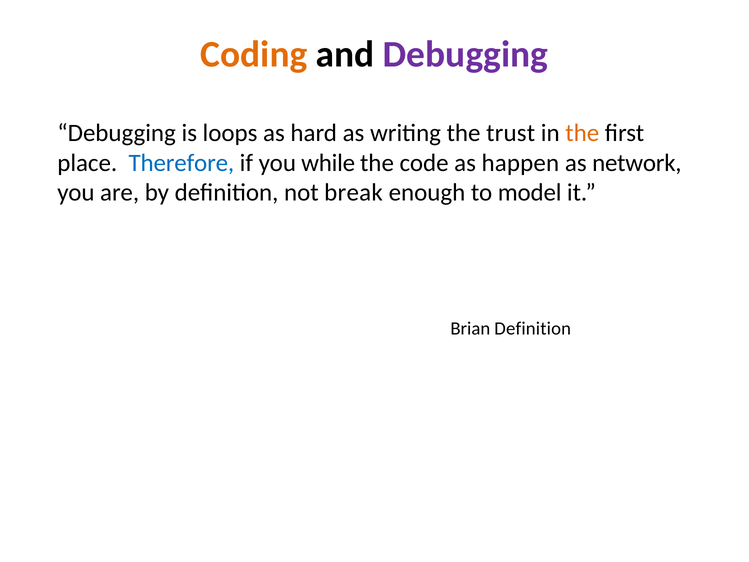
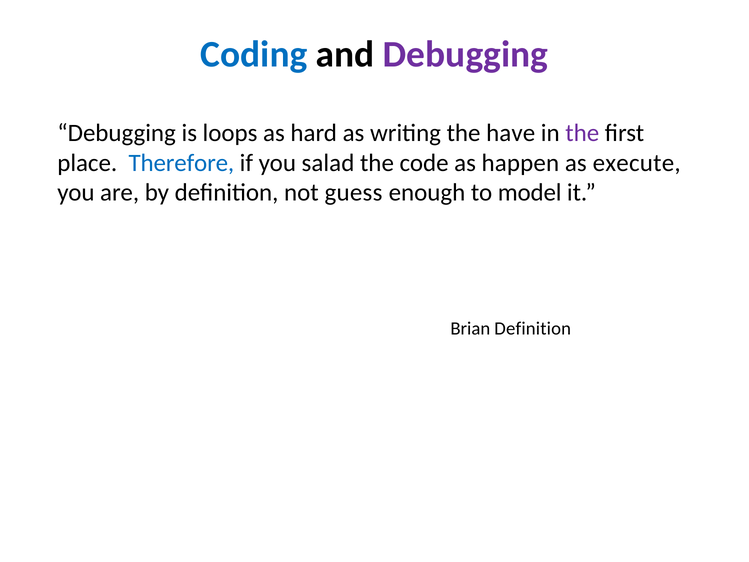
Coding colour: orange -> blue
trust: trust -> have
the at (582, 133) colour: orange -> purple
while: while -> salad
network: network -> execute
break: break -> guess
